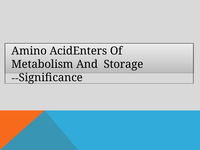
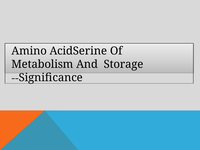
Enters: Enters -> Serine
